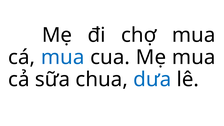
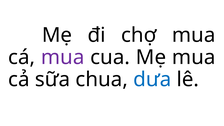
mua at (63, 57) colour: blue -> purple
